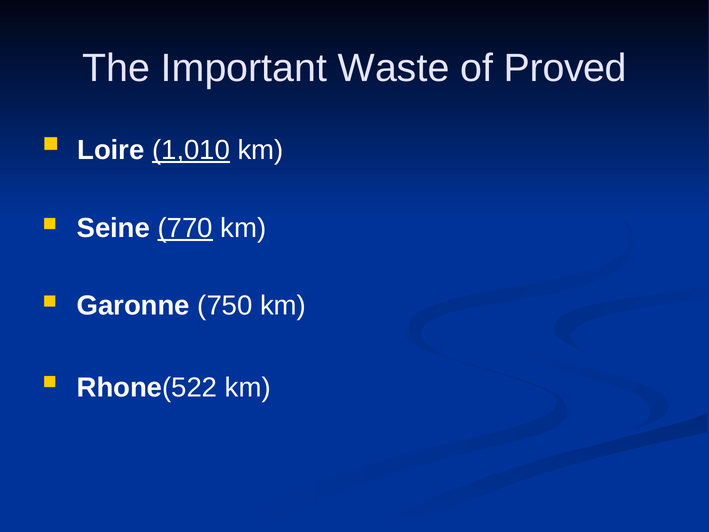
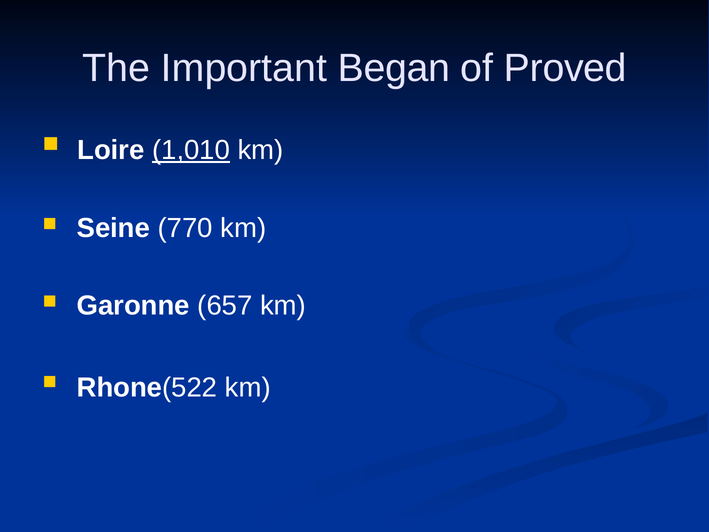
Waste: Waste -> Began
770 underline: present -> none
750: 750 -> 657
